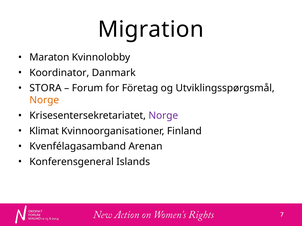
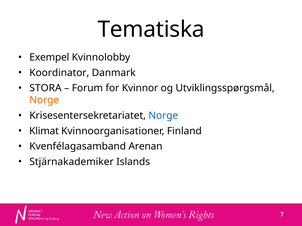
Migration: Migration -> Tematiska
Maraton: Maraton -> Exempel
Företag: Företag -> Kvinnor
Norge at (163, 116) colour: purple -> blue
Konferensgeneral: Konferensgeneral -> Stjärnakademiker
